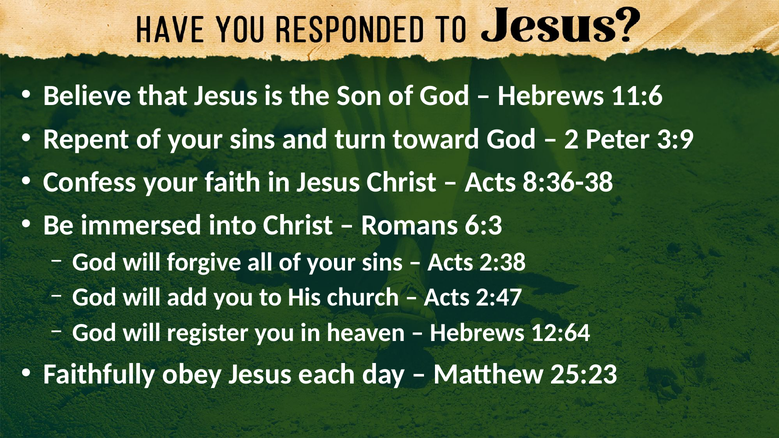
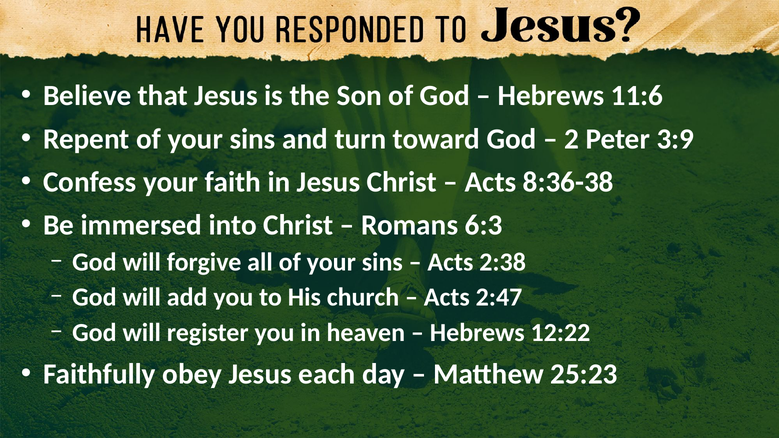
12:64: 12:64 -> 12:22
